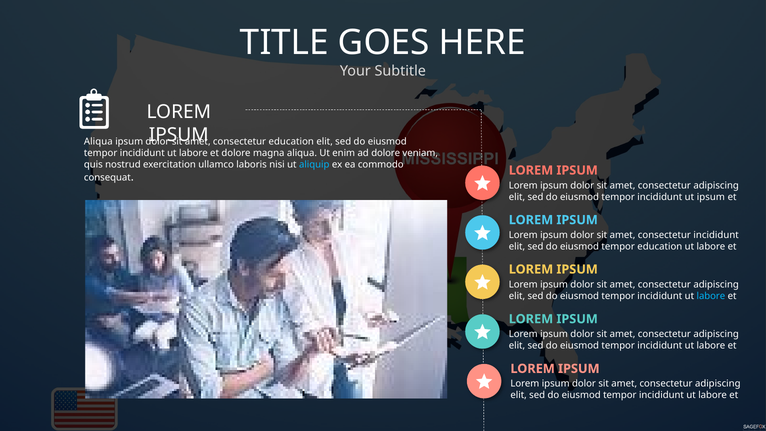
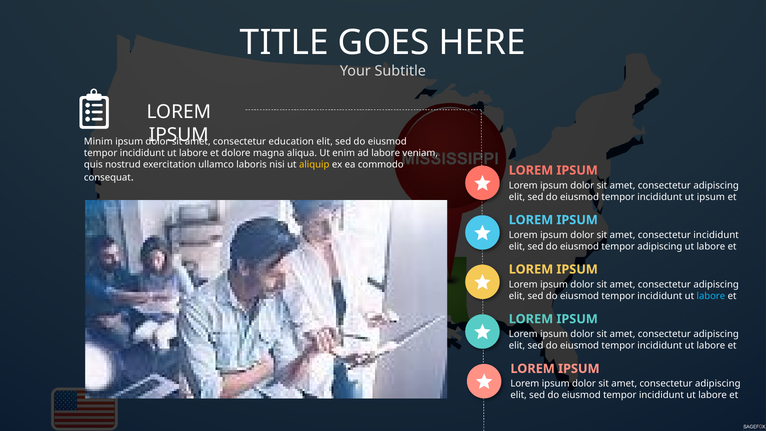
Aliqua at (98, 141): Aliqua -> Minim
ad dolore: dolore -> labore
aliquip colour: light blue -> yellow
tempor education: education -> adipiscing
